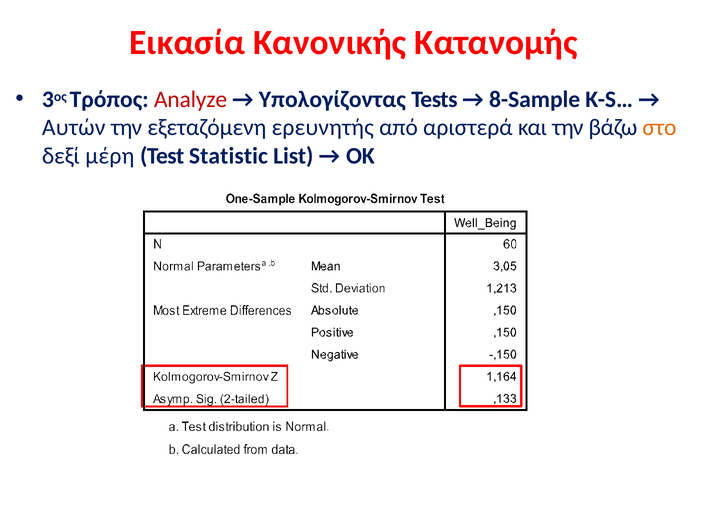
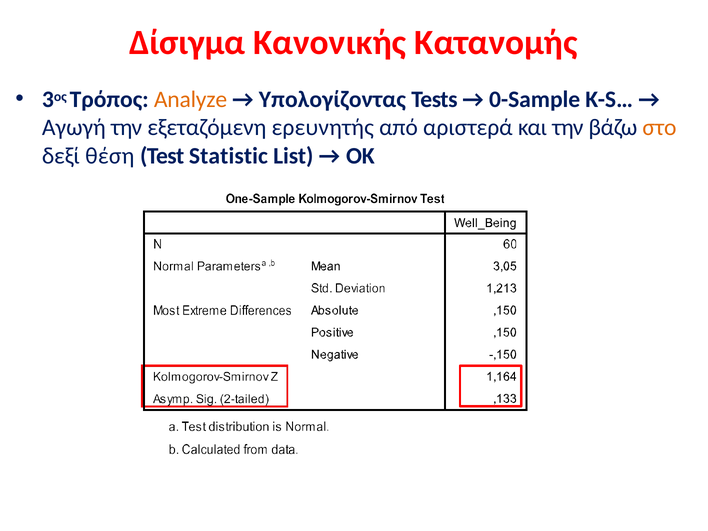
Εικασία: Εικασία -> Δίσιγμα
Analyze colour: red -> orange
8-Sample: 8-Sample -> 0-Sample
Αυτών: Αυτών -> Αγωγή
μέρη: μέρη -> θέση
